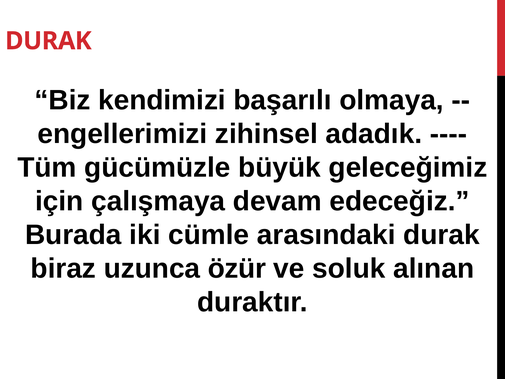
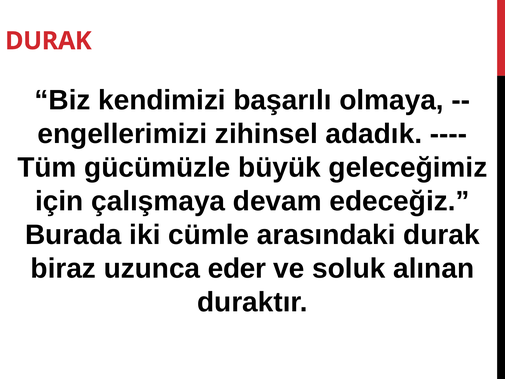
özür: özür -> eder
